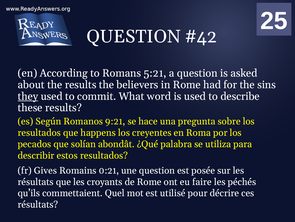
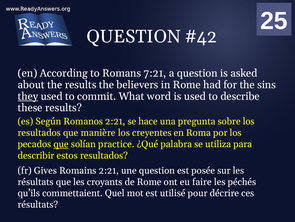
5:21: 5:21 -> 7:21
Romanos 9:21: 9:21 -> 2:21
happens: happens -> manière
que at (61, 144) underline: none -> present
abondât: abondât -> practice
Romains 0:21: 0:21 -> 2:21
